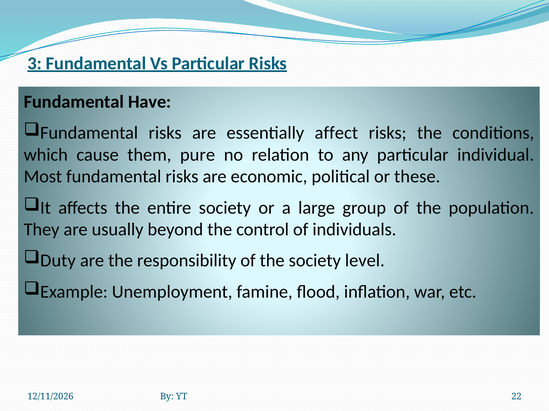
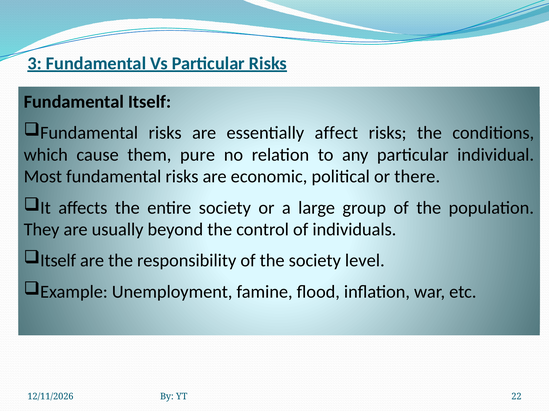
Fundamental Have: Have -> Itself
these: these -> there
Duty at (58, 261): Duty -> Itself
